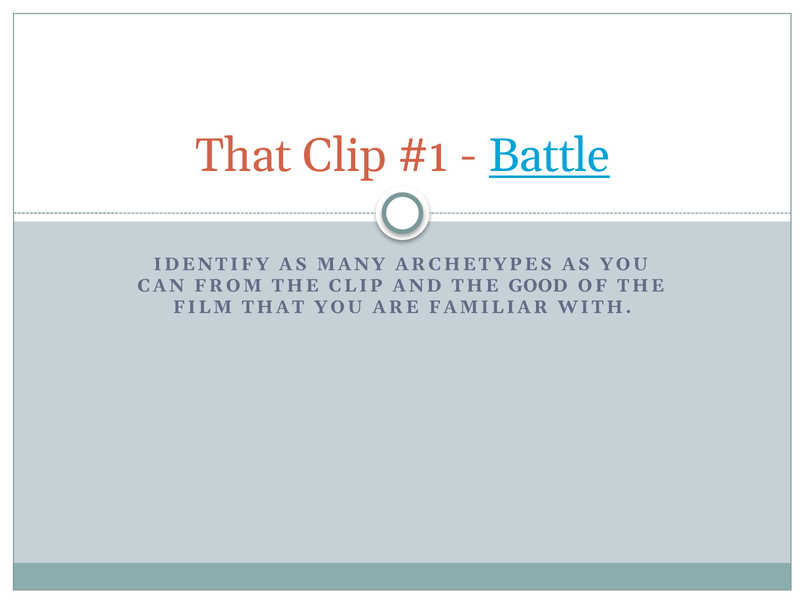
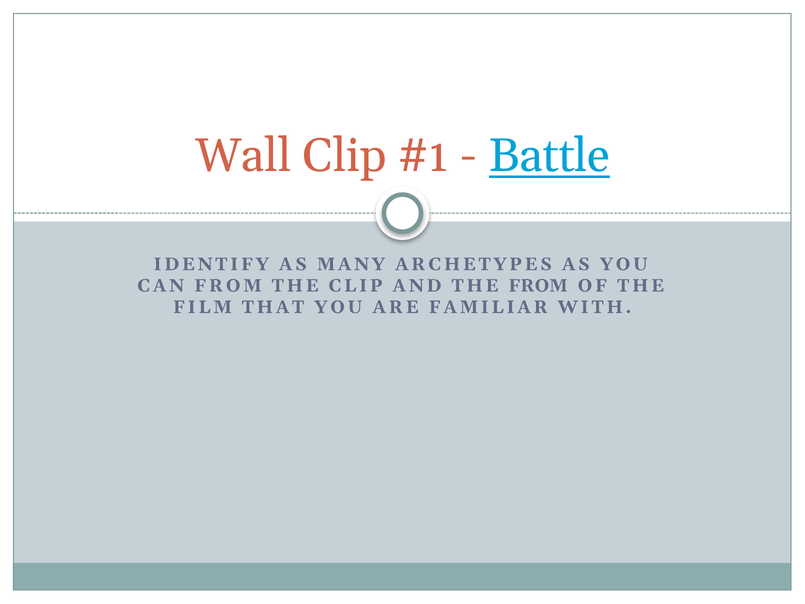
That at (243, 156): That -> Wall
THE GOOD: GOOD -> FROM
